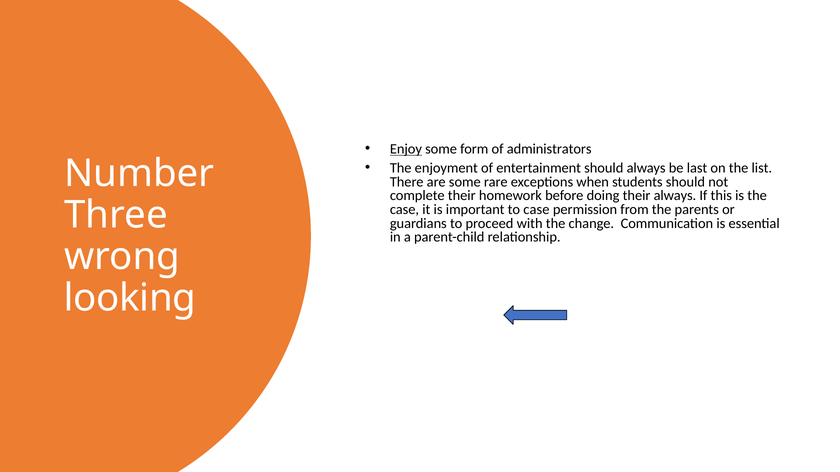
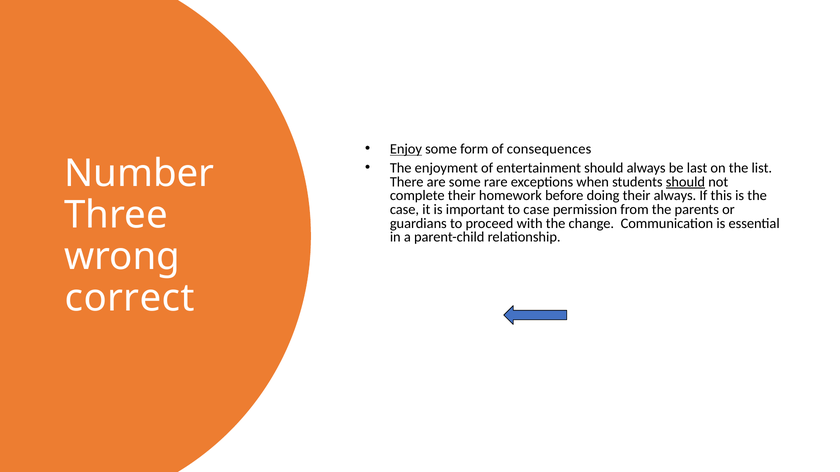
administrators: administrators -> consequences
should at (685, 182) underline: none -> present
looking: looking -> correct
